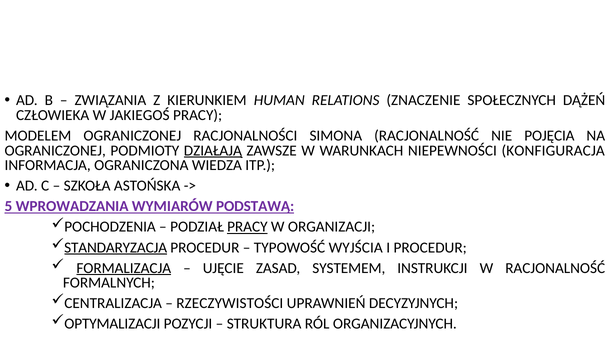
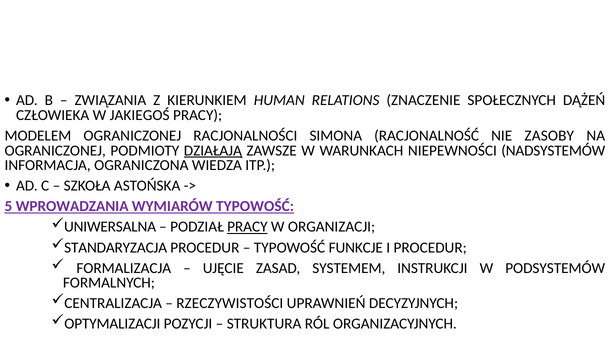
POJĘCIA: POJĘCIA -> ZASOBY
KONFIGURACJA: KONFIGURACJA -> NADSYSTEMÓW
WYMIARÓW PODSTAWĄ: PODSTAWĄ -> TYPOWOŚĆ
POCHODZENIA: POCHODZENIA -> UNIWERSALNA
STANDARYZACJA underline: present -> none
WYJŚCIA: WYJŚCIA -> FUNKCJE
FORMALIZACJA underline: present -> none
W RACJONALNOŚĆ: RACJONALNOŚĆ -> PODSYSTEMÓW
